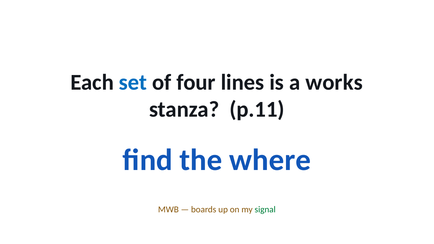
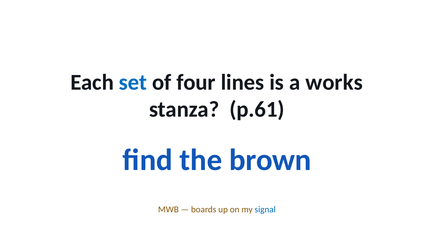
p.11: p.11 -> p.61
where: where -> brown
signal colour: green -> blue
